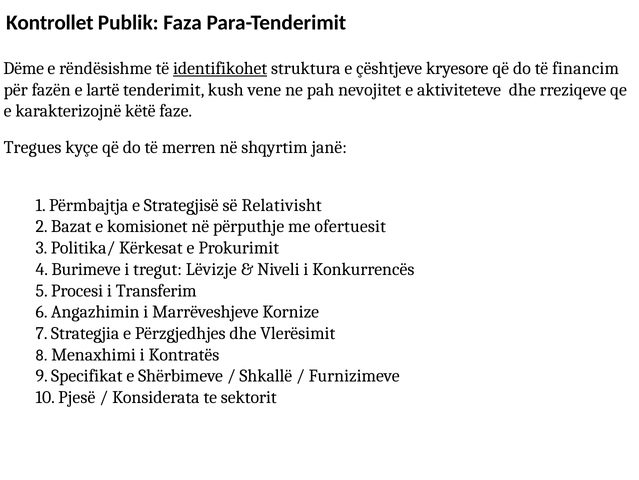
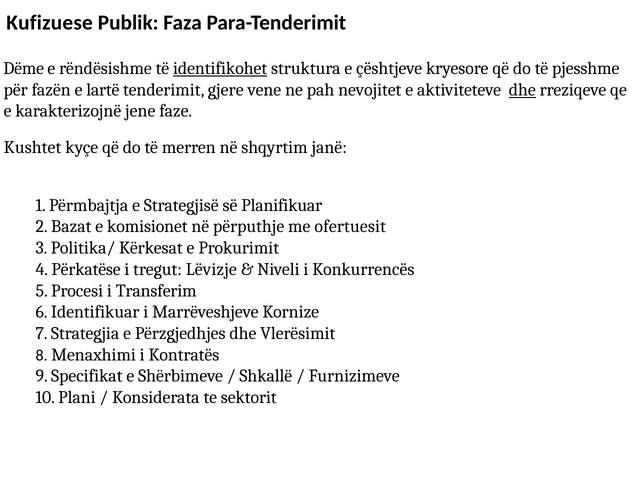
Kontrollet: Kontrollet -> Kufizuese
financim: financim -> pjesshme
kush: kush -> gjere
dhe at (522, 90) underline: none -> present
këtë: këtë -> jene
Tregues: Tregues -> Kushtet
Relativisht: Relativisht -> Planifikuar
Burimeve: Burimeve -> Përkatëse
Angazhimin: Angazhimin -> Identifikuar
Pjesë: Pjesë -> Plani
